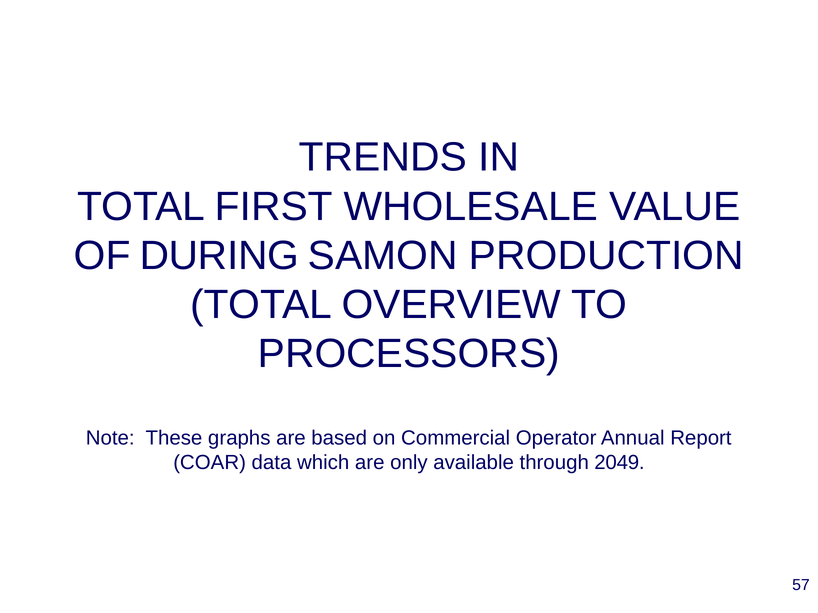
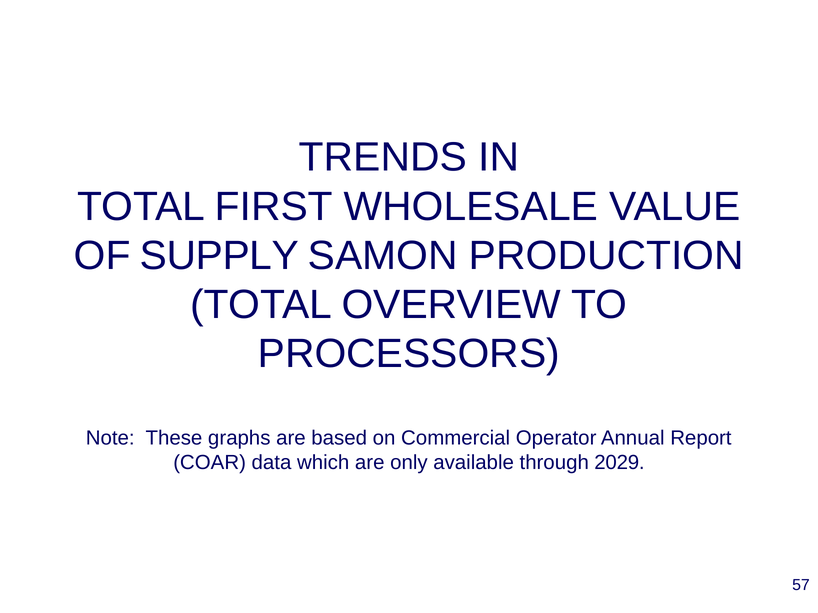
DURING: DURING -> SUPPLY
2049: 2049 -> 2029
